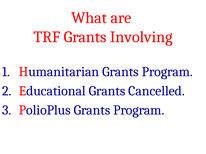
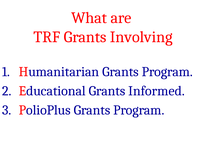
Cancelled: Cancelled -> Informed
